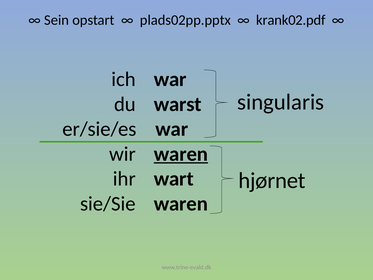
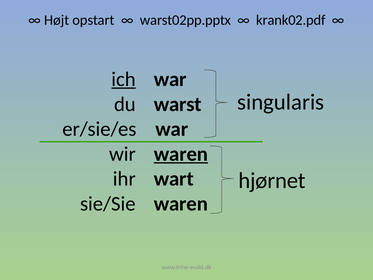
Sein: Sein -> Højt
plads02pp.pptx: plads02pp.pptx -> warst02pp.pptx
ich underline: none -> present
